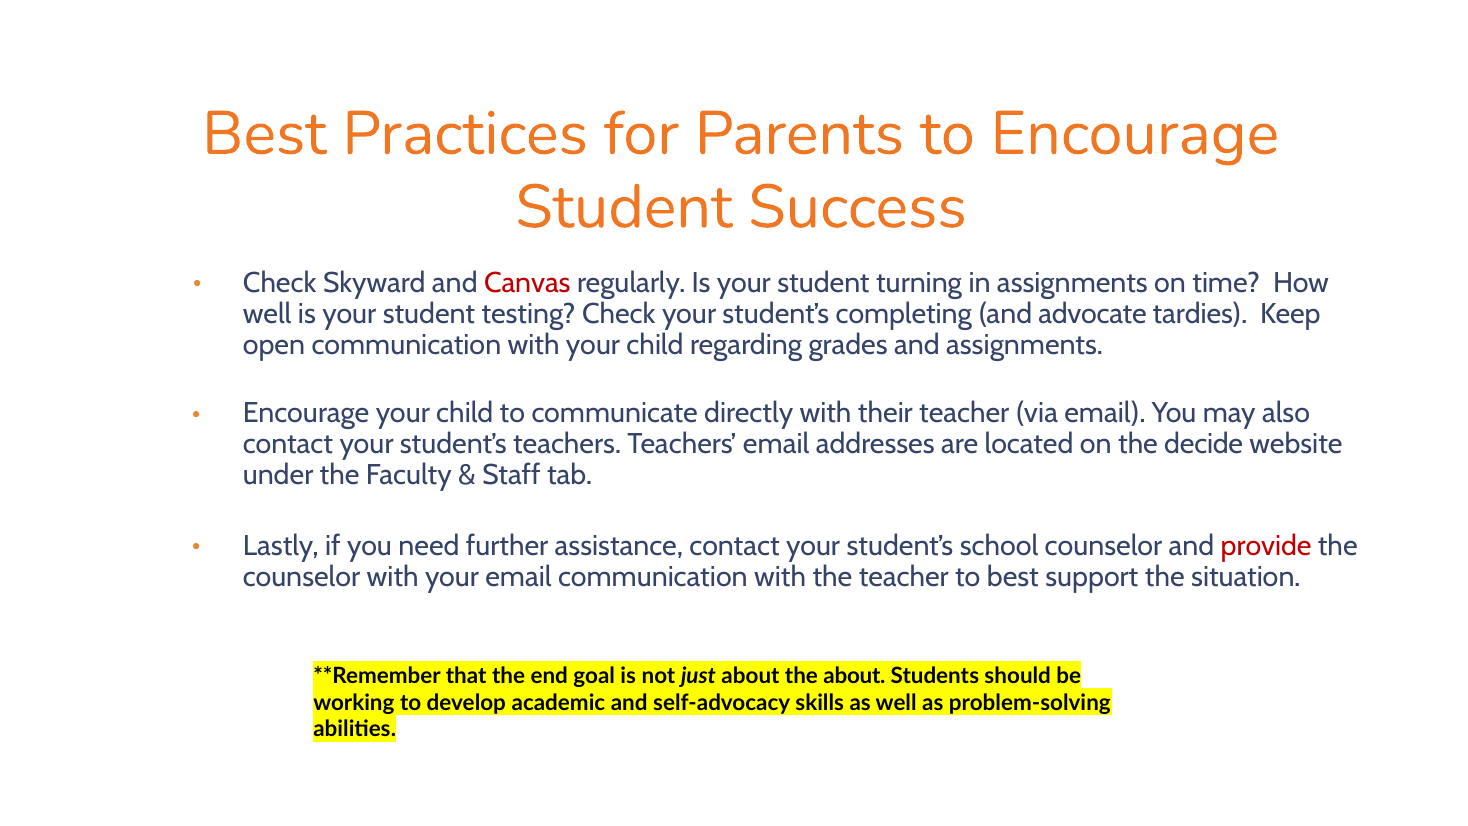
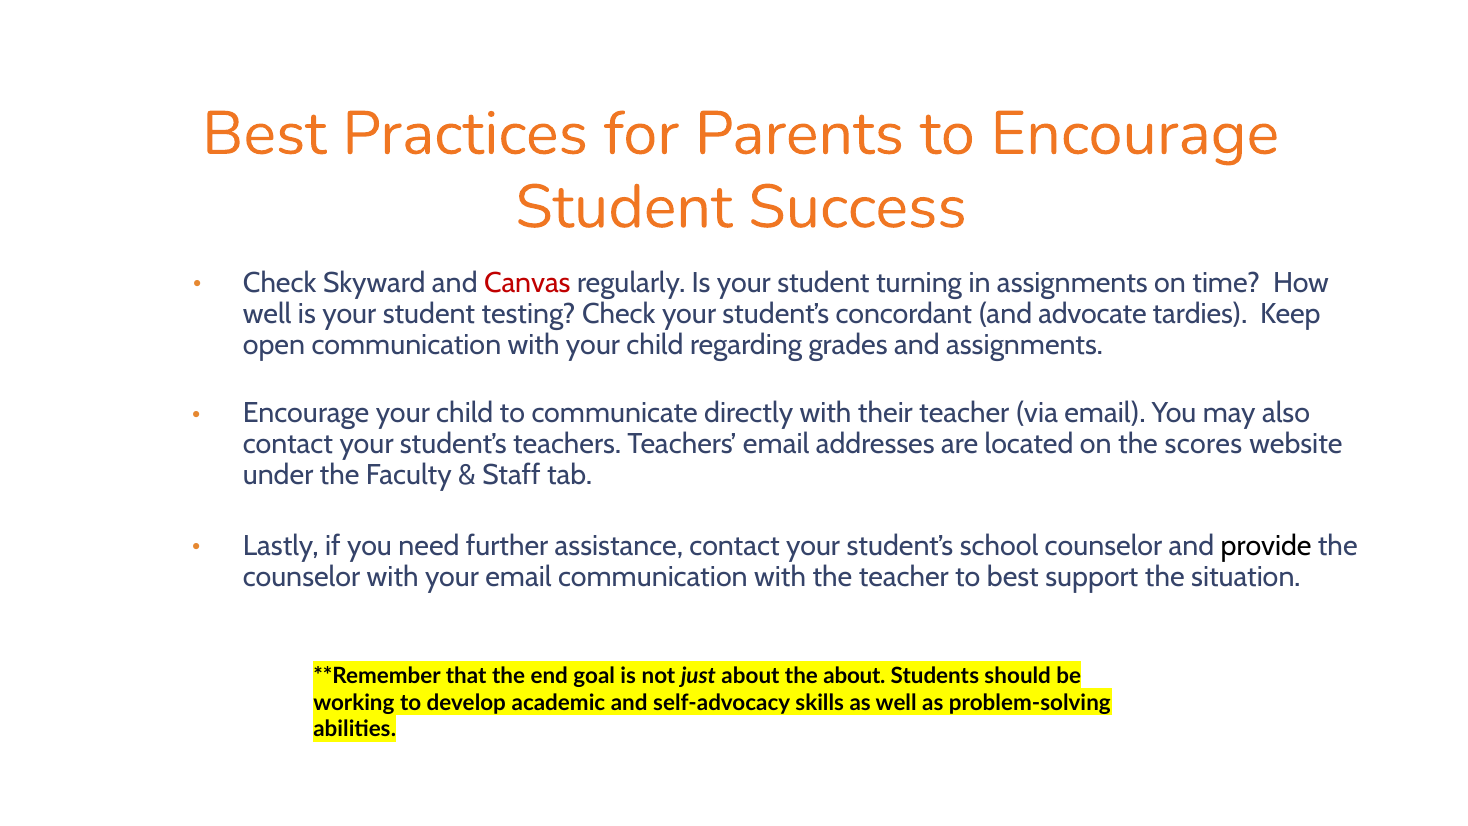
completing: completing -> concordant
decide: decide -> scores
provide colour: red -> black
